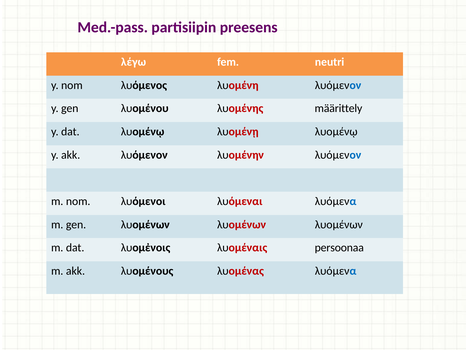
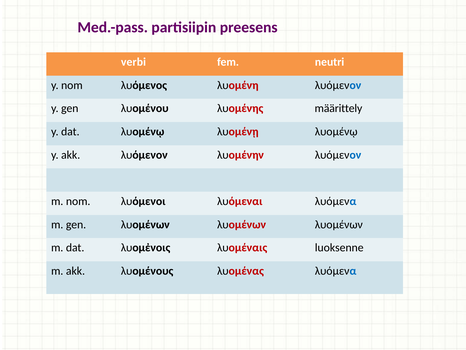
λέγω: λέγω -> verbi
persoonaa: persoonaa -> luoksenne
